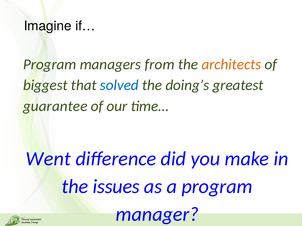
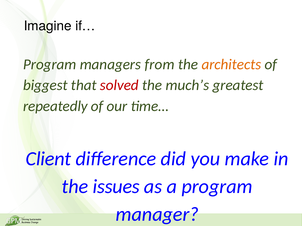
solved colour: blue -> red
doing’s: doing’s -> much’s
guarantee: guarantee -> repeatedly
Went: Went -> Client
